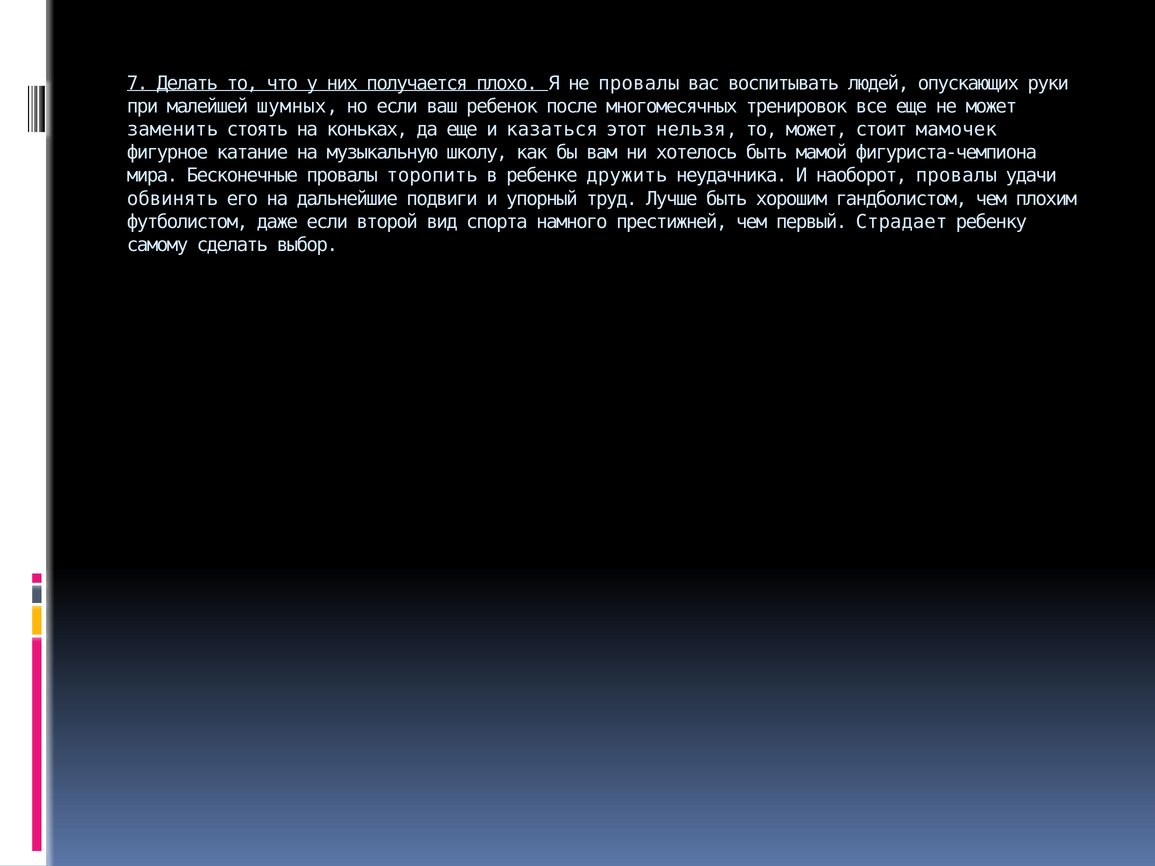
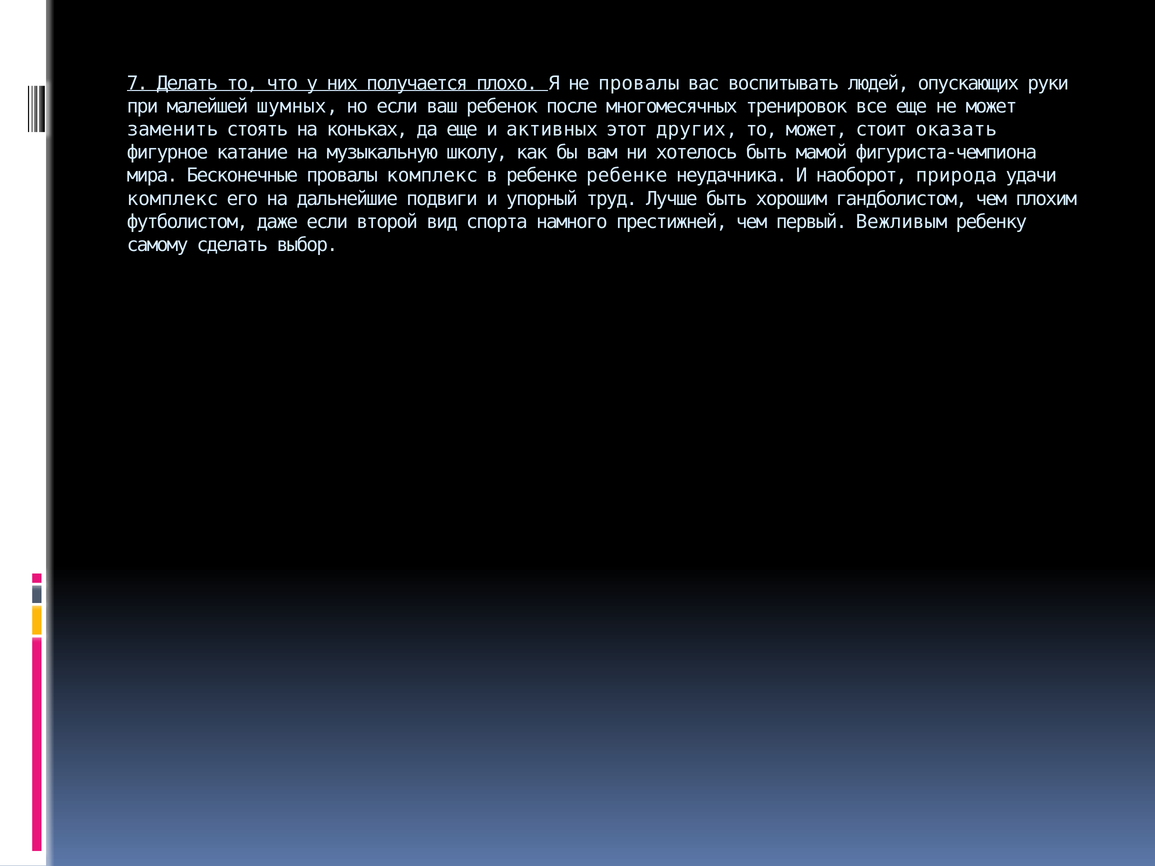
казаться: казаться -> активных
нельзя: нельзя -> других
мамочек: мамочек -> оказать
провалы торопить: торопить -> комплекс
ребенке дружить: дружить -> ребенке
наоборот провалы: провалы -> природа
обвинять at (173, 199): обвинять -> комплекс
Страдает: Страдает -> Вежливым
